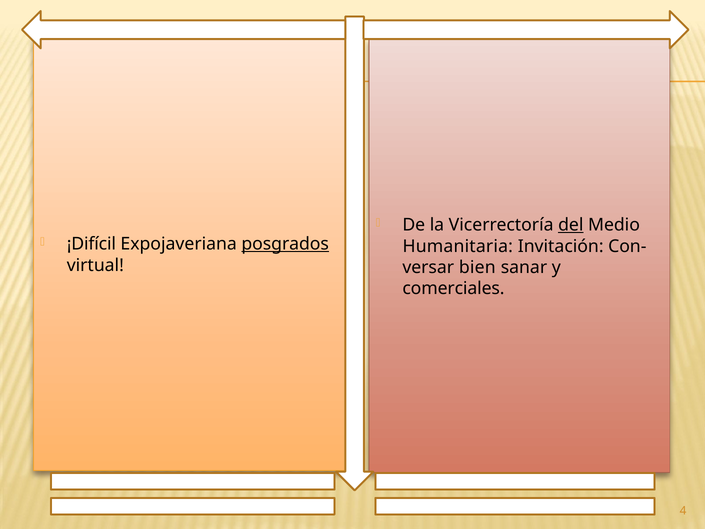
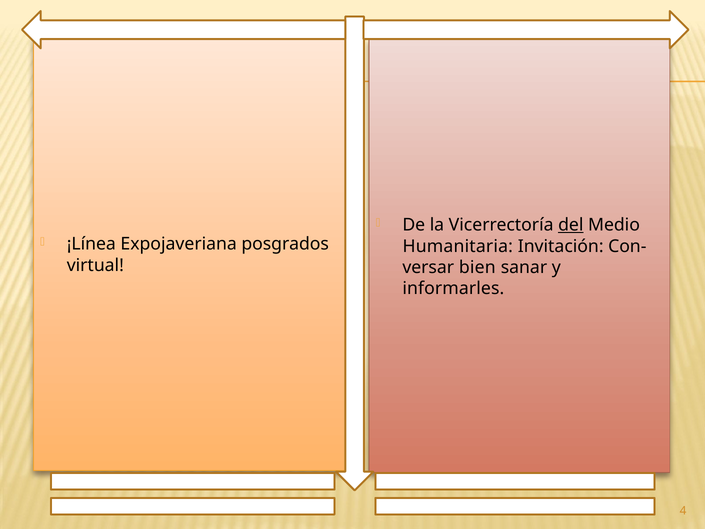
¡Difícil: ¡Difícil -> ¡Línea
posgrados underline: present -> none
comerciales: comerciales -> informarles
